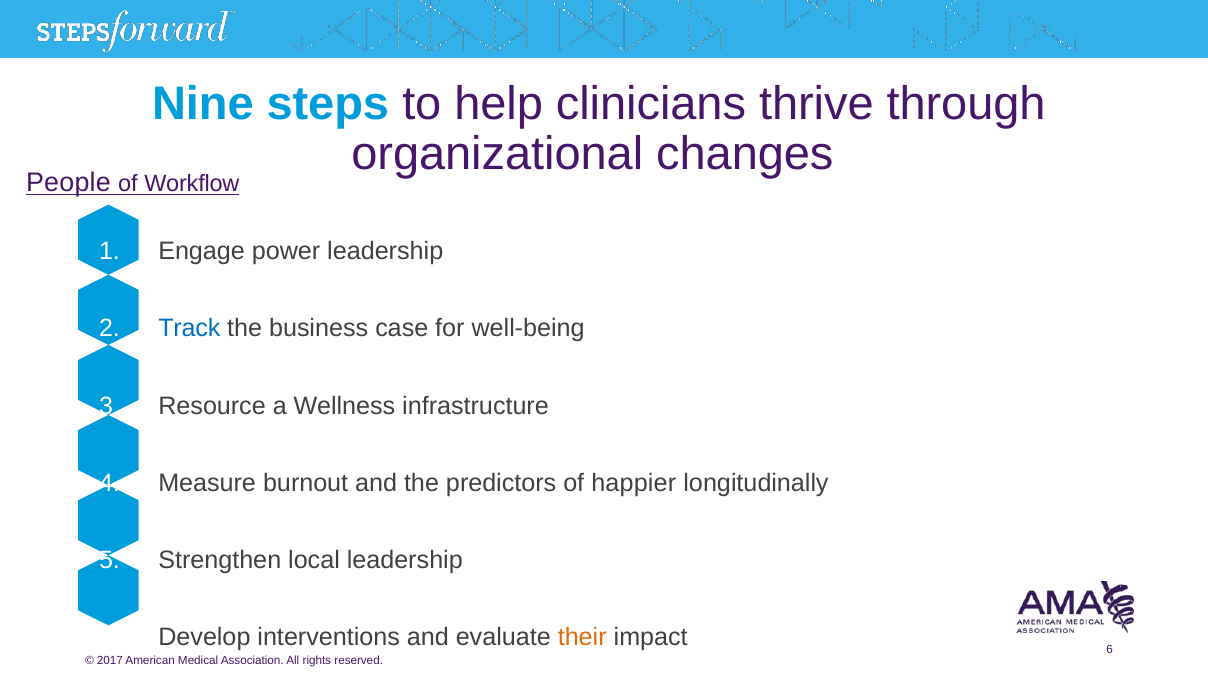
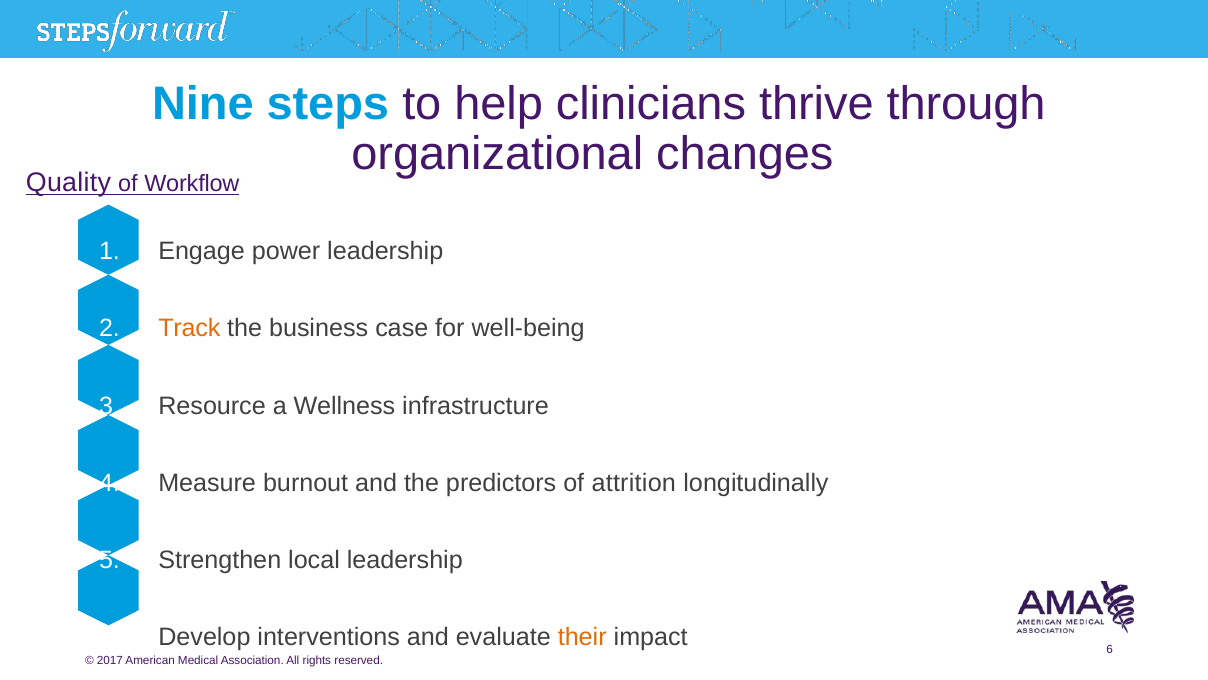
People: People -> Quality
Track colour: blue -> orange
happier: happier -> attrition
